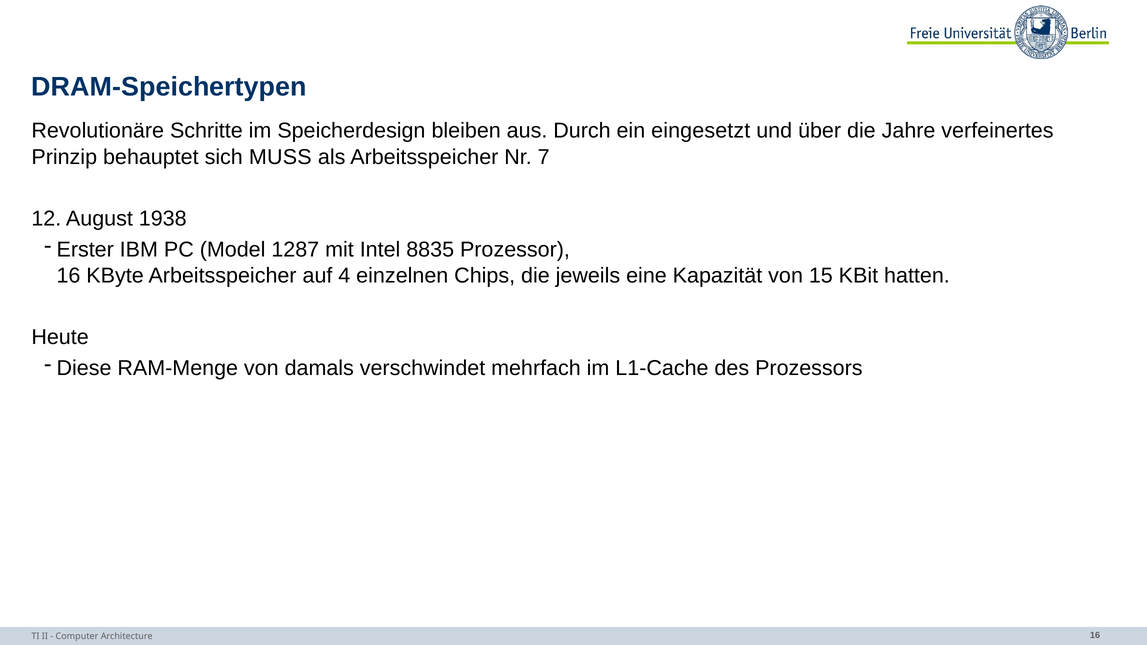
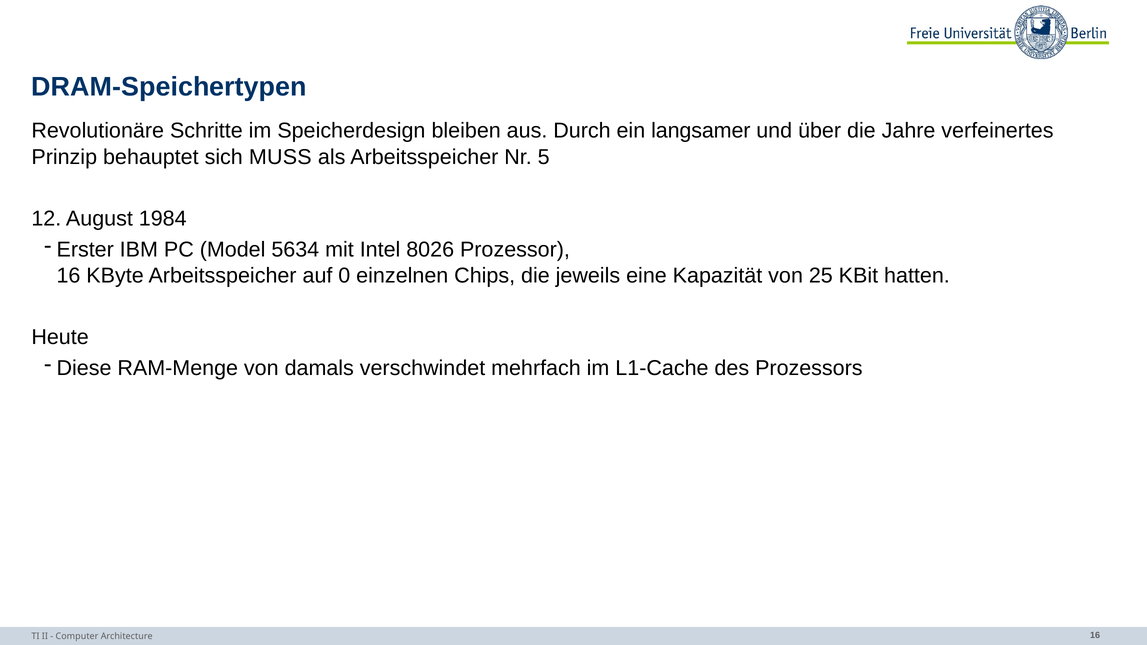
eingesetzt: eingesetzt -> langsamer
7: 7 -> 5
1938: 1938 -> 1984
1287: 1287 -> 5634
8835: 8835 -> 8026
4: 4 -> 0
15: 15 -> 25
